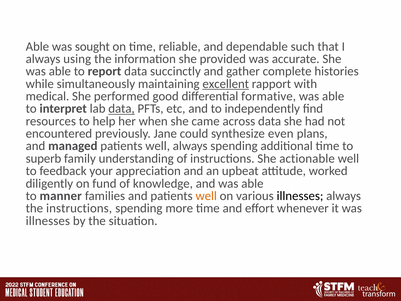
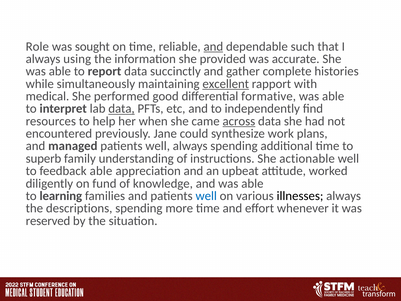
Able at (37, 46): Able -> Role
and at (213, 46) underline: none -> present
across underline: none -> present
even: even -> work
feedback your: your -> able
manner: manner -> learning
well at (206, 196) colour: orange -> blue
the instructions: instructions -> descriptions
illnesses at (48, 221): illnesses -> reserved
